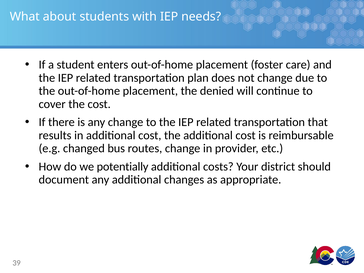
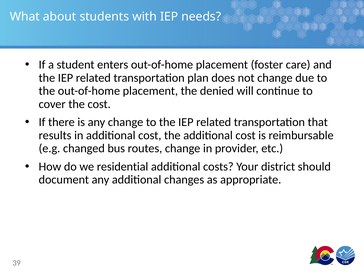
potentially: potentially -> residential
